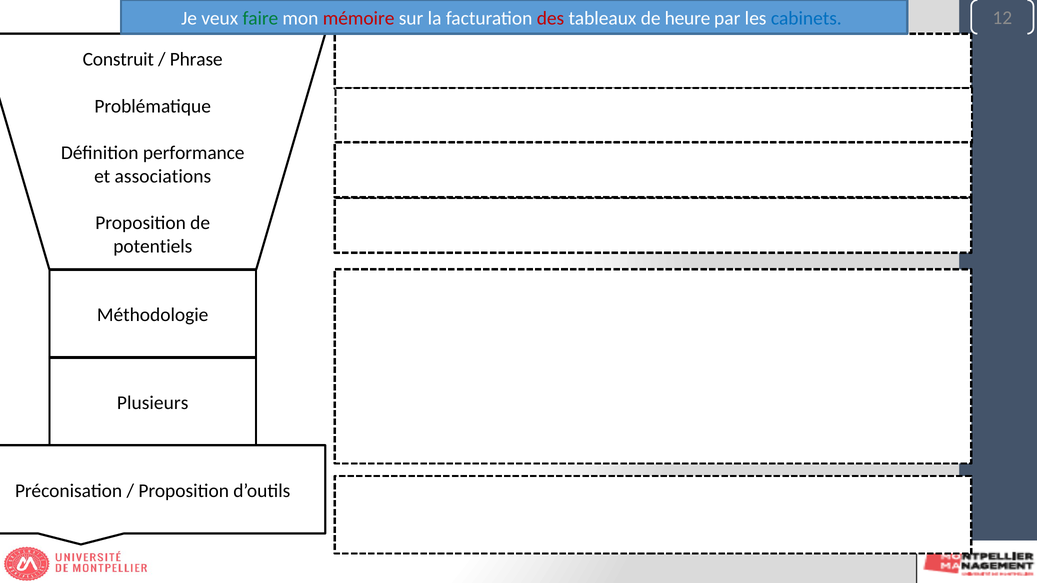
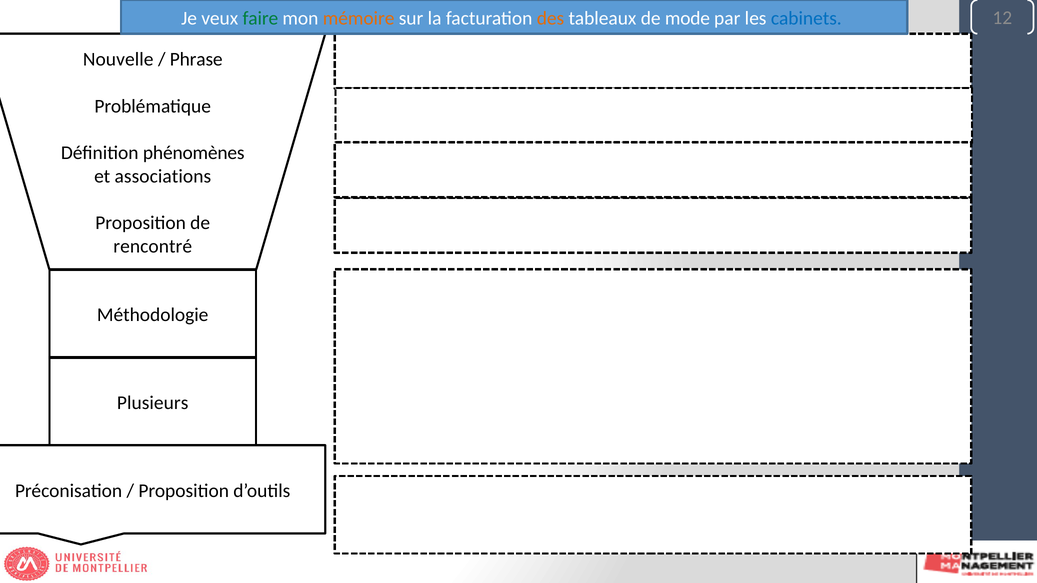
mémoire colour: red -> orange
des colour: red -> orange
heure: heure -> mode
Construit: Construit -> Nouvelle
performance: performance -> phénomènes
potentiels: potentiels -> rencontré
